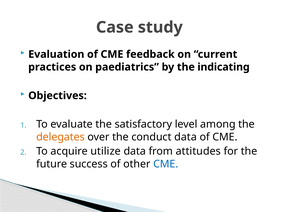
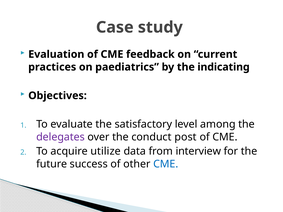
delegates colour: orange -> purple
conduct data: data -> post
attitudes: attitudes -> interview
